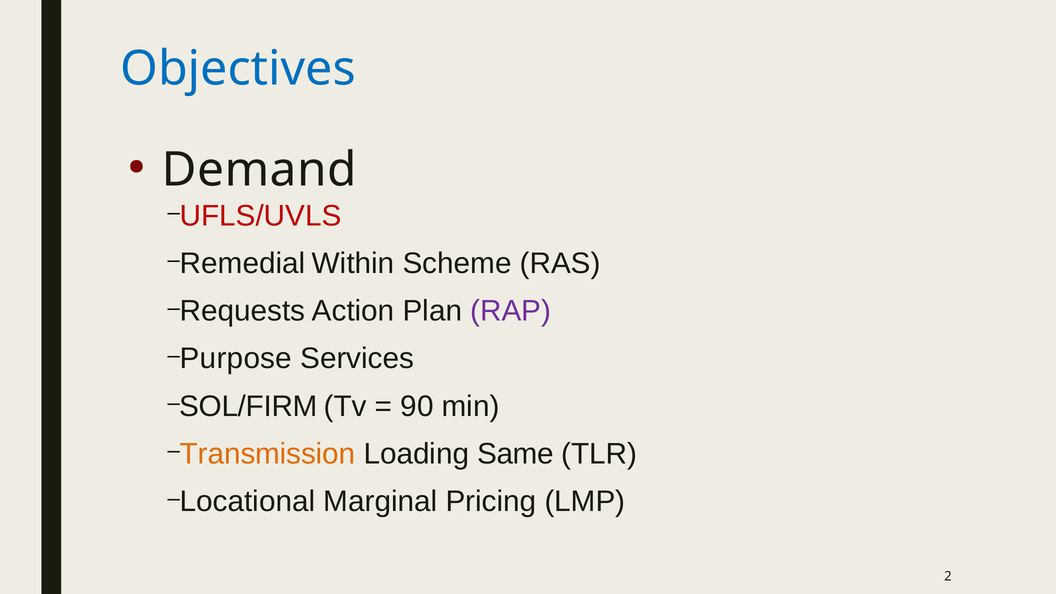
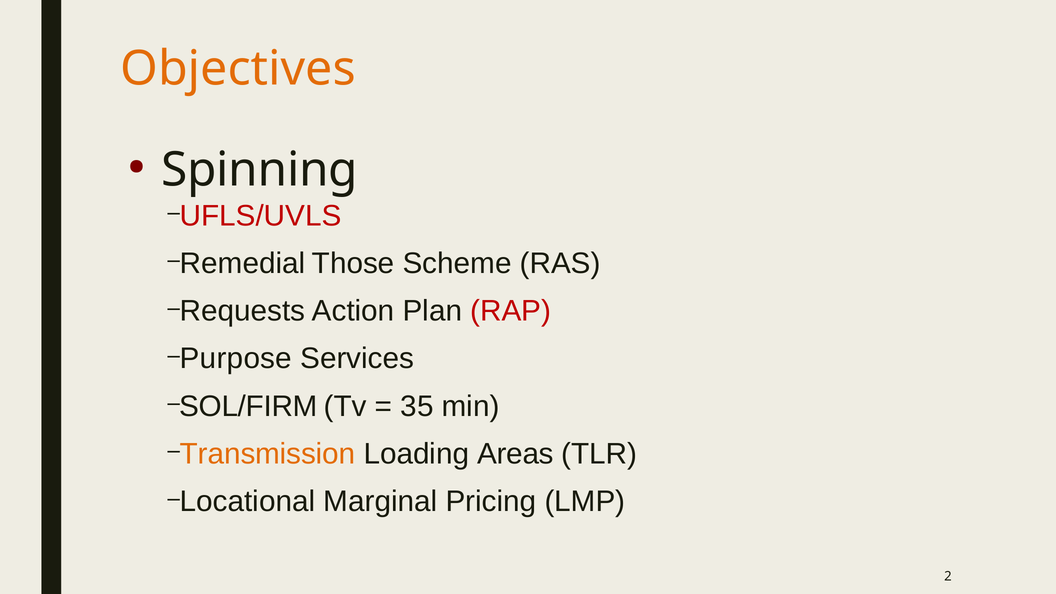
Objectives colour: blue -> orange
Demand: Demand -> Spinning
Within: Within -> Those
RAP colour: purple -> red
90: 90 -> 35
Same: Same -> Areas
